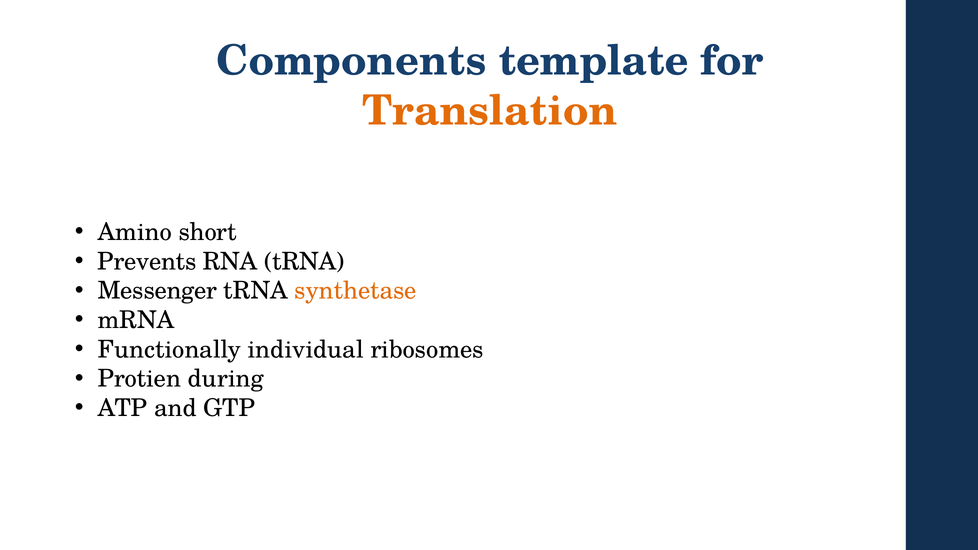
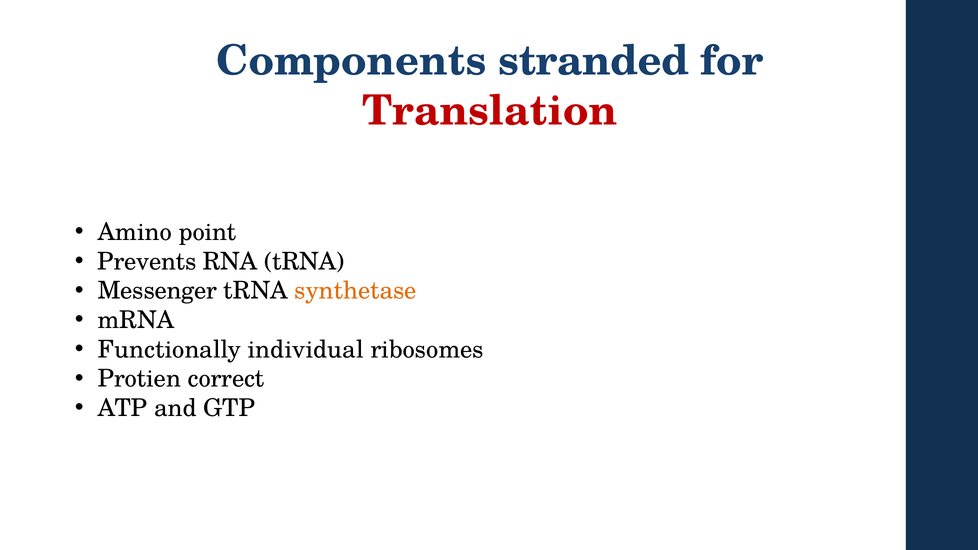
template: template -> stranded
Translation colour: orange -> red
short: short -> point
during: during -> correct
